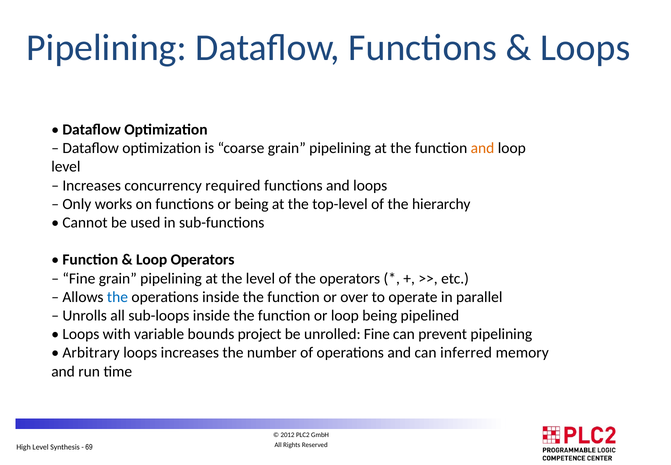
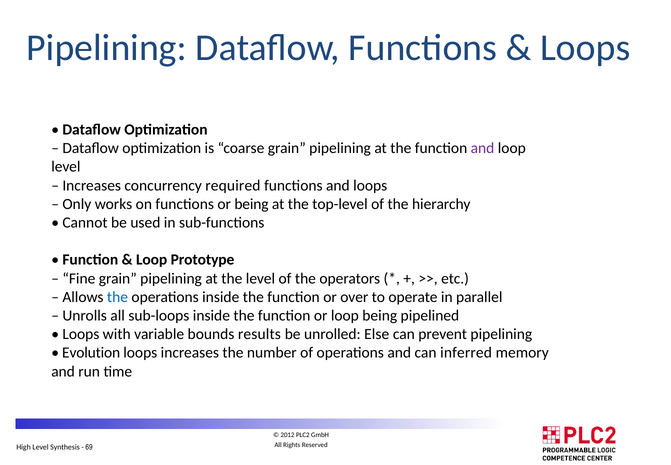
and at (483, 148) colour: orange -> purple
Loop Operators: Operators -> Prototype
project: project -> results
unrolled Fine: Fine -> Else
Arbitrary: Arbitrary -> Evolution
